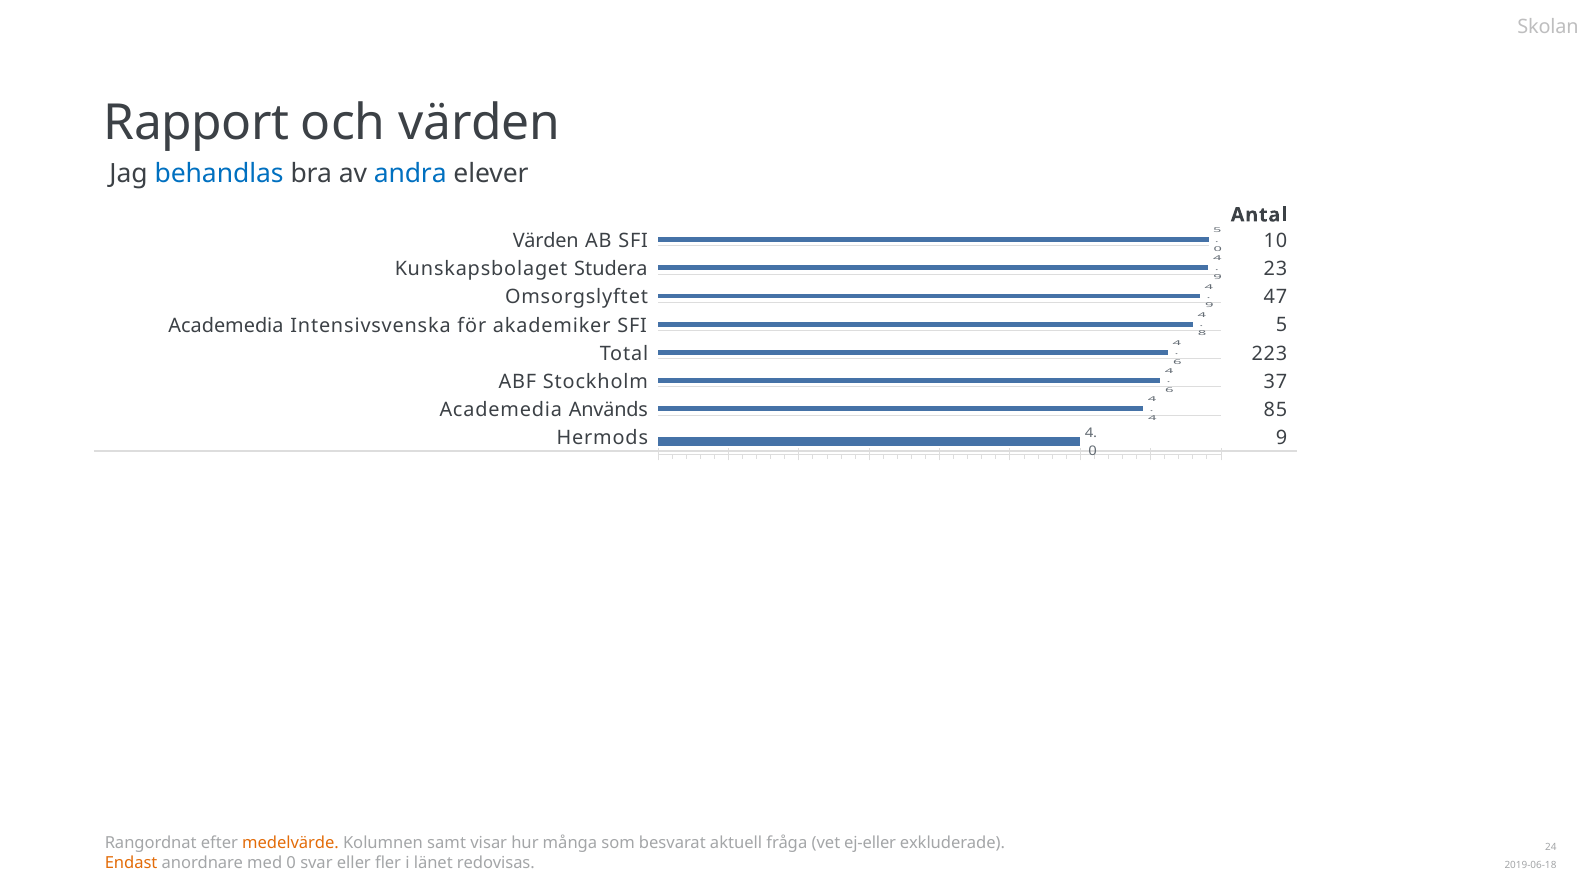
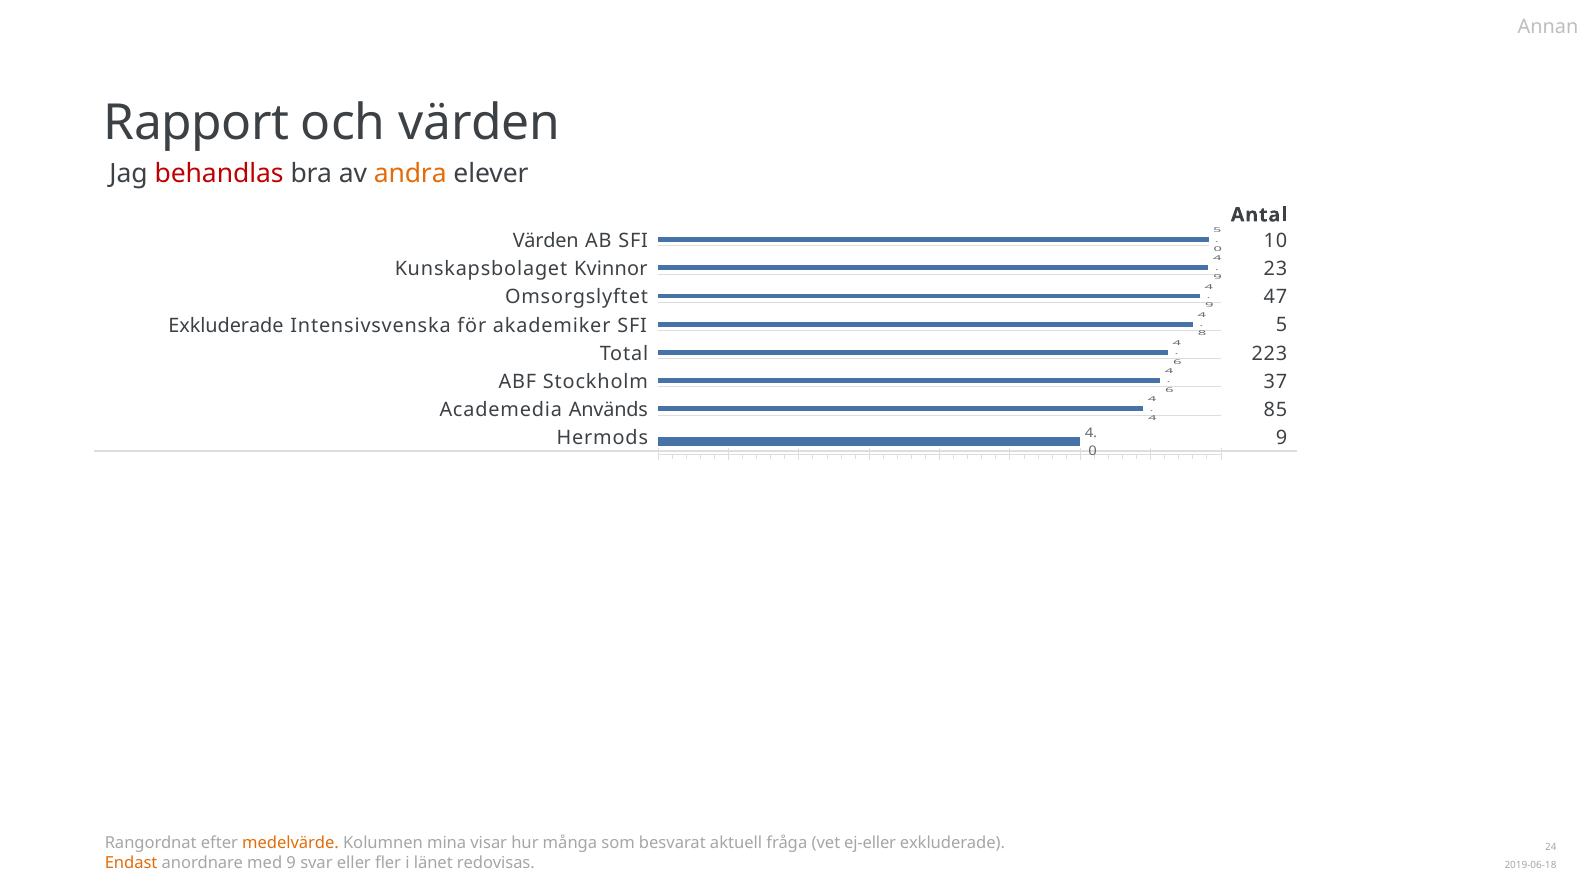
Skolan: Skolan -> Annan
behandlas colour: blue -> red
andra colour: blue -> orange
Studera: Studera -> Kvinnor
Academedia at (226, 325): Academedia -> Exkluderade
samt: samt -> mina
med 0: 0 -> 9
